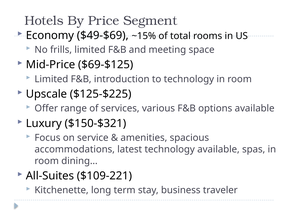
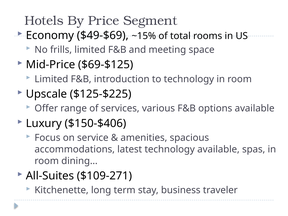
$150-$321: $150-$321 -> $150-$406
$109-221: $109-221 -> $109-271
